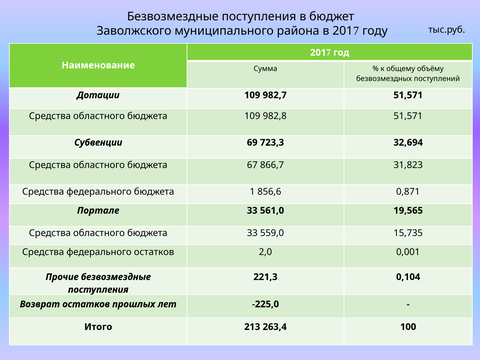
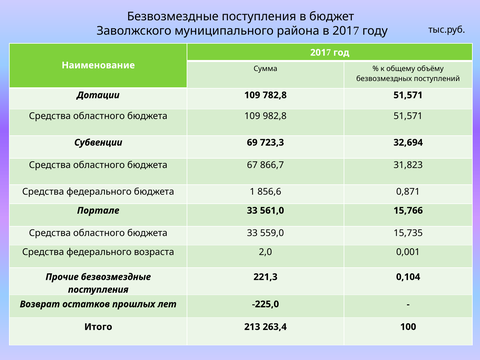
982,7: 982,7 -> 782,8
19,565: 19,565 -> 15,766
федерального остатков: остатков -> возраста
